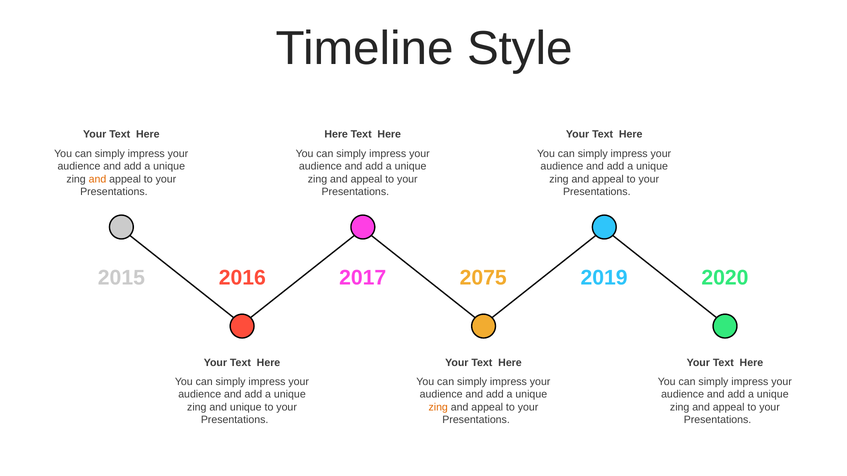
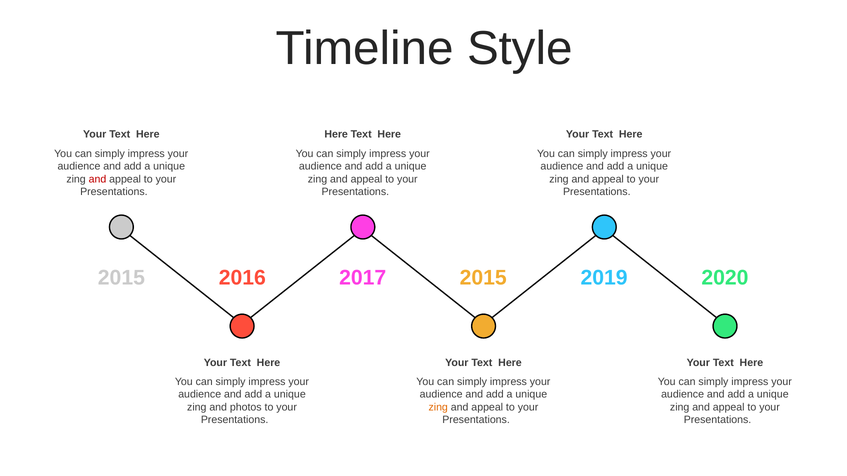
and at (97, 179) colour: orange -> red
2016 2075: 2075 -> 2015
and unique: unique -> photos
